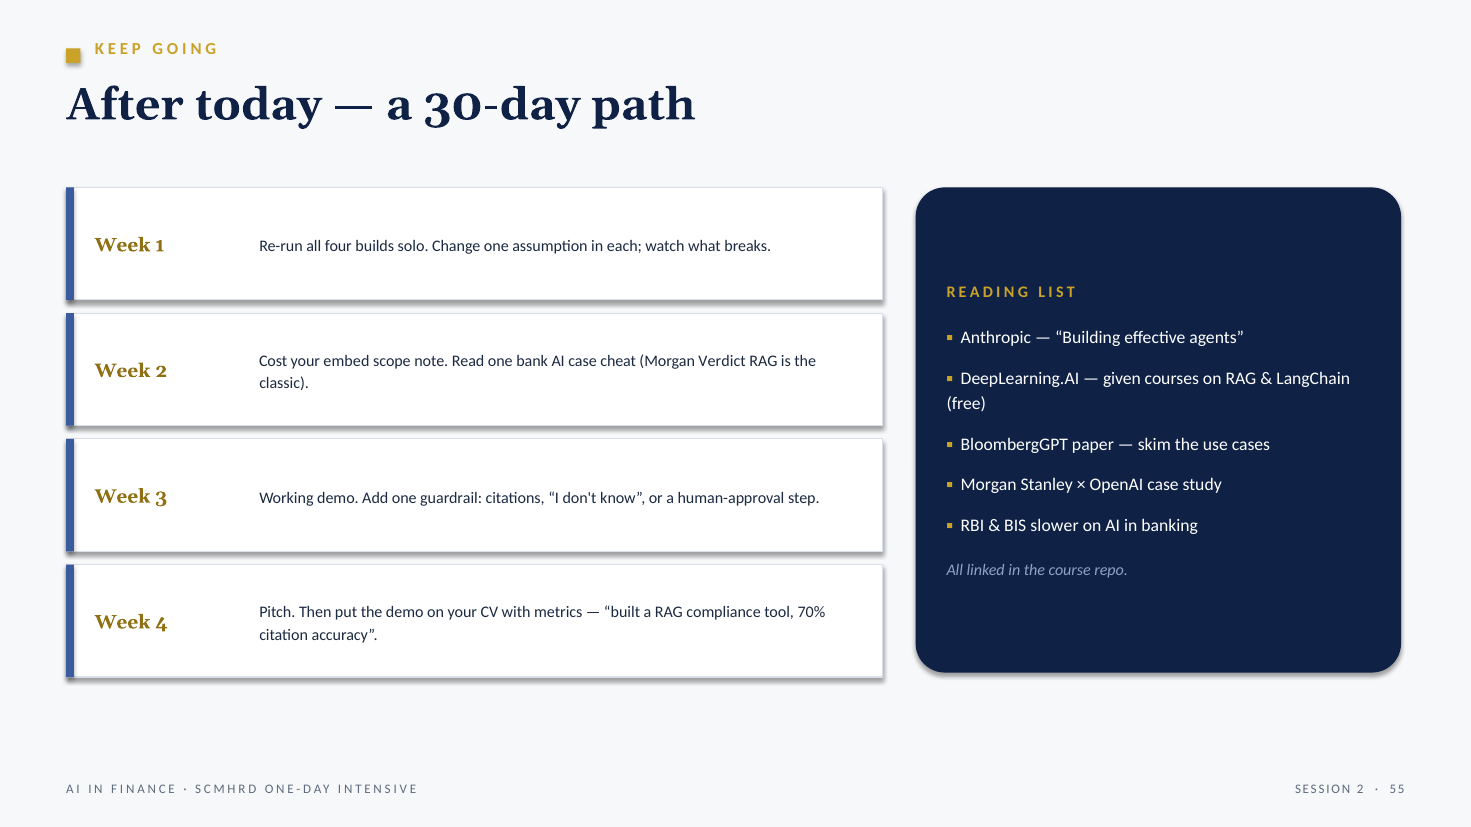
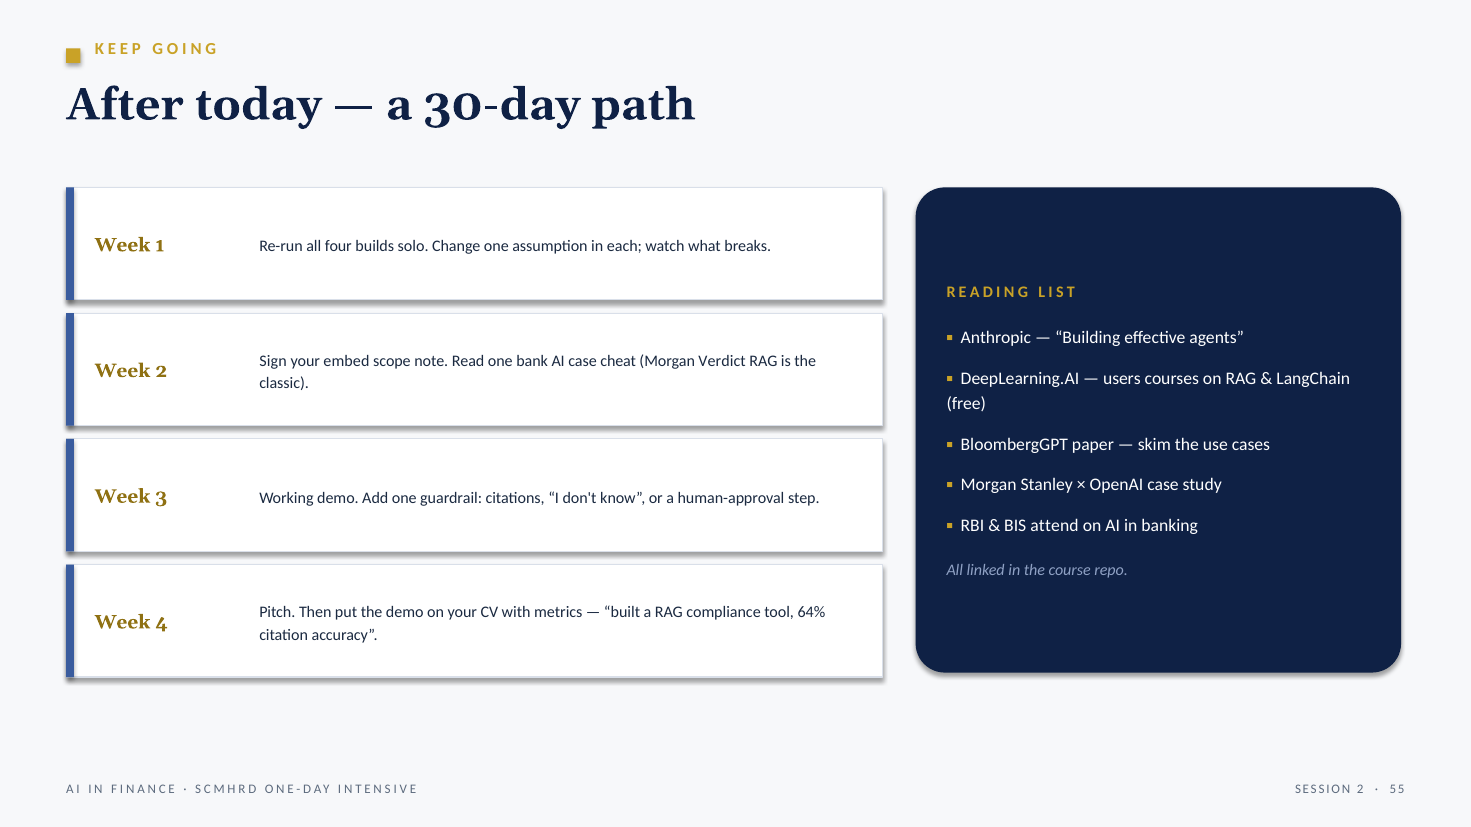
Cost: Cost -> Sign
given: given -> users
slower: slower -> attend
70%: 70% -> 64%
